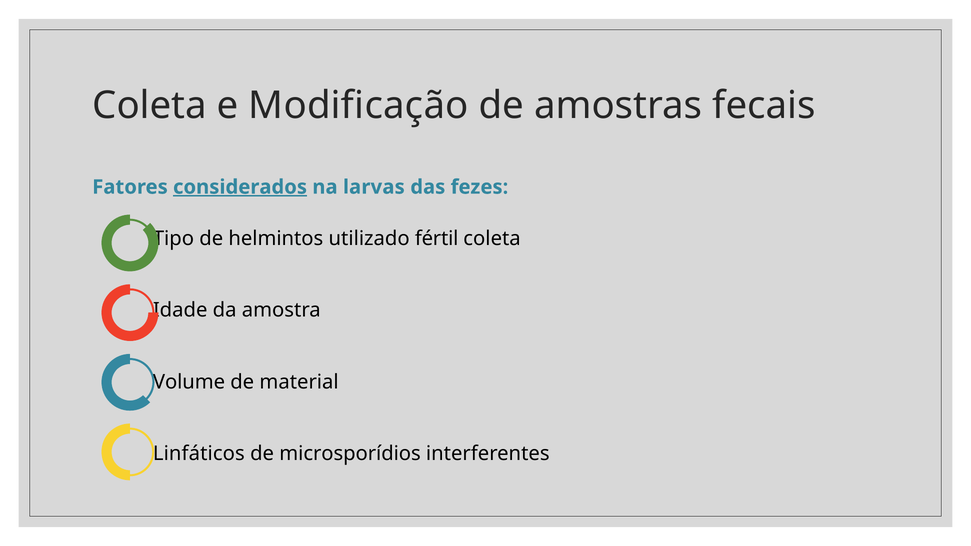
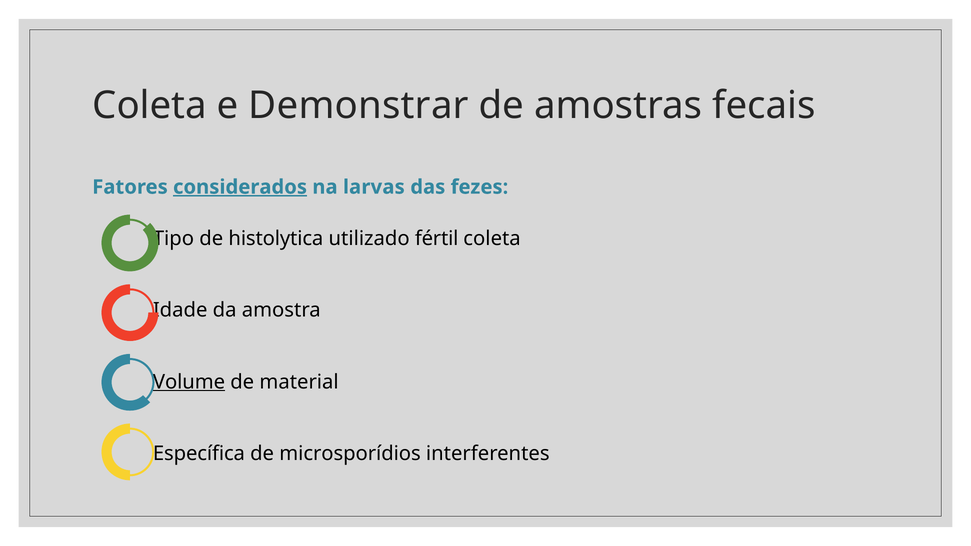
Modificação: Modificação -> Demonstrar
helmintos: helmintos -> histolytica
Volume underline: none -> present
Linfáticos: Linfáticos -> Específica
